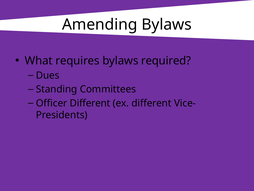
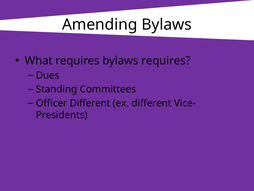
bylaws required: required -> requires
